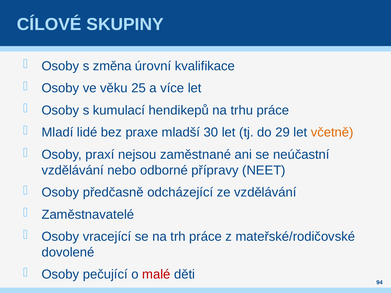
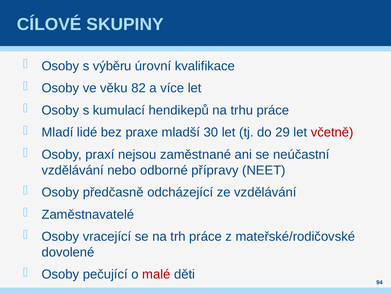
změna: změna -> výběru
25: 25 -> 82
včetně colour: orange -> red
